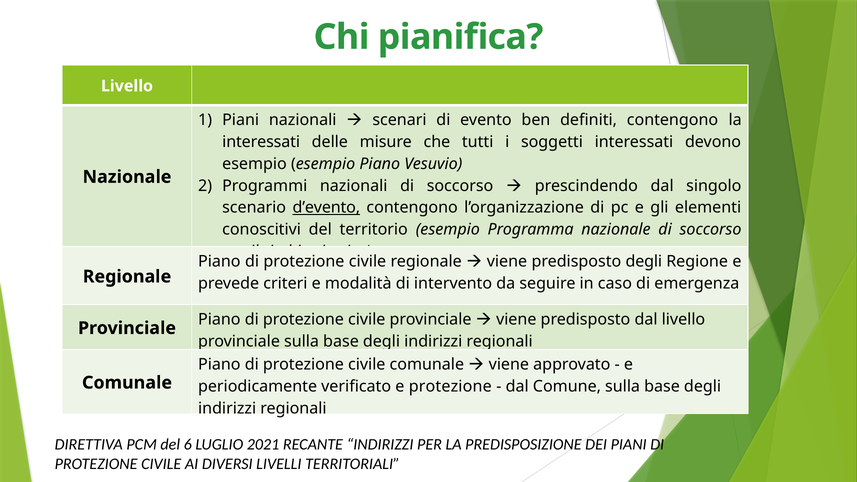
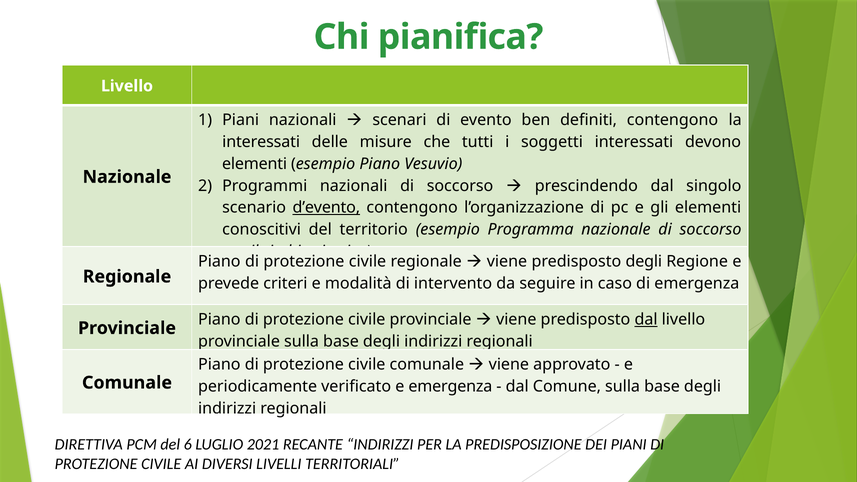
esempio at (255, 164): esempio -> elementi
dal at (646, 320) underline: none -> present
e protezione: protezione -> emergenza
